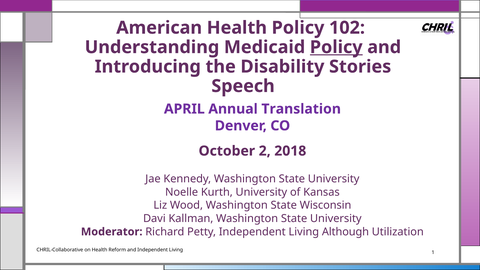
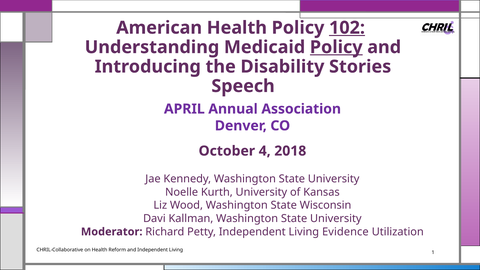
102 underline: none -> present
Translation: Translation -> Association
2: 2 -> 4
Although: Although -> Evidence
